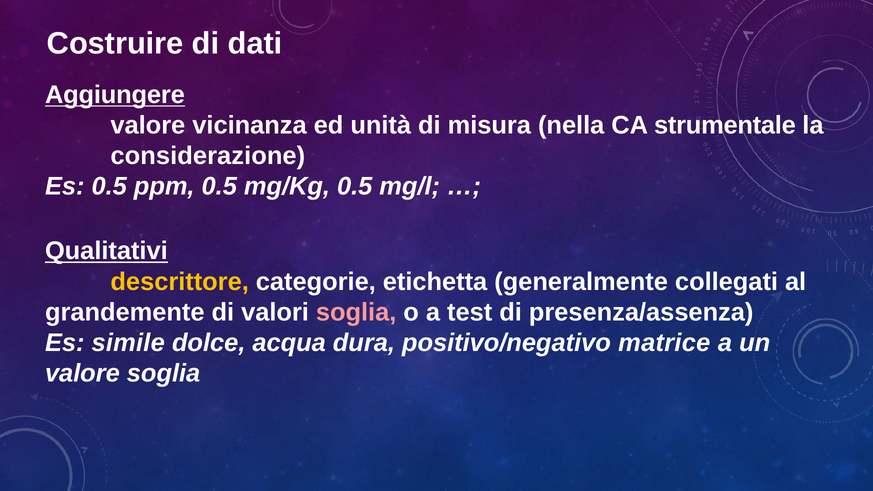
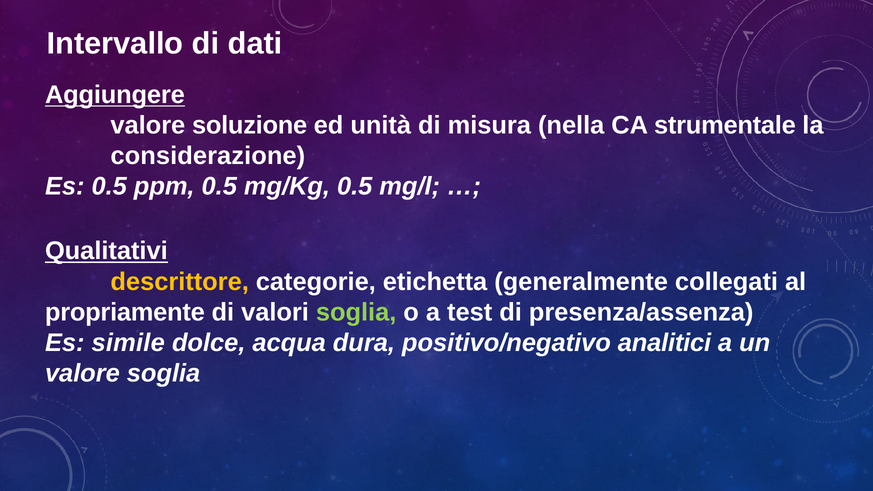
Costruire: Costruire -> Intervallo
vicinanza: vicinanza -> soluzione
grandemente: grandemente -> propriamente
soglia at (356, 312) colour: pink -> light green
matrice: matrice -> analitici
